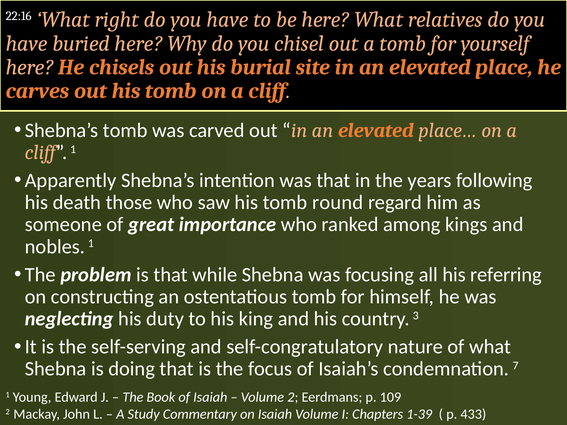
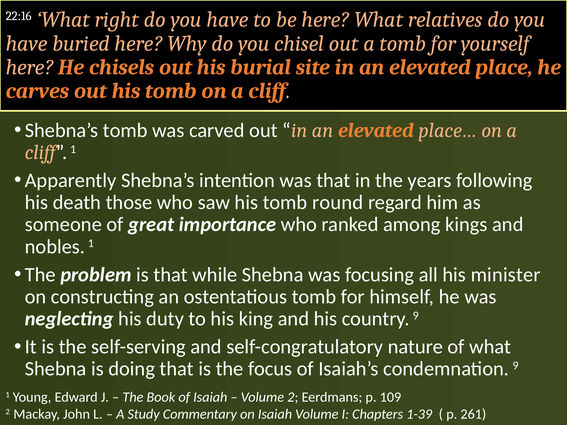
referring: referring -> minister
country 3: 3 -> 9
condemnation 7: 7 -> 9
433: 433 -> 261
